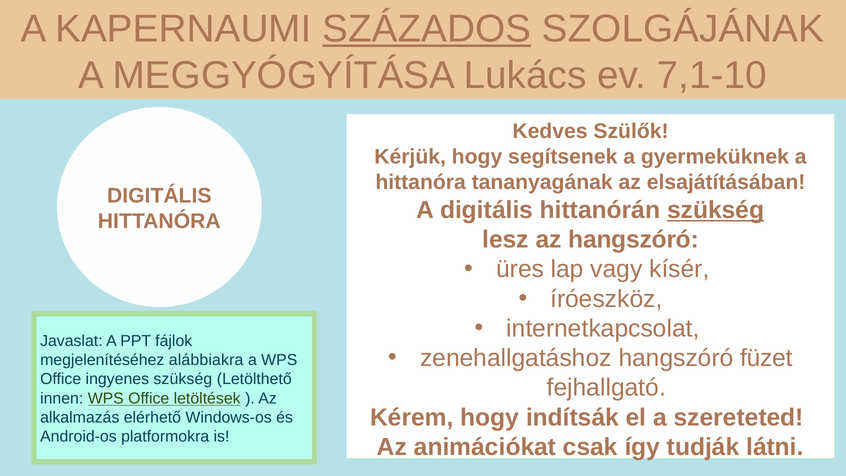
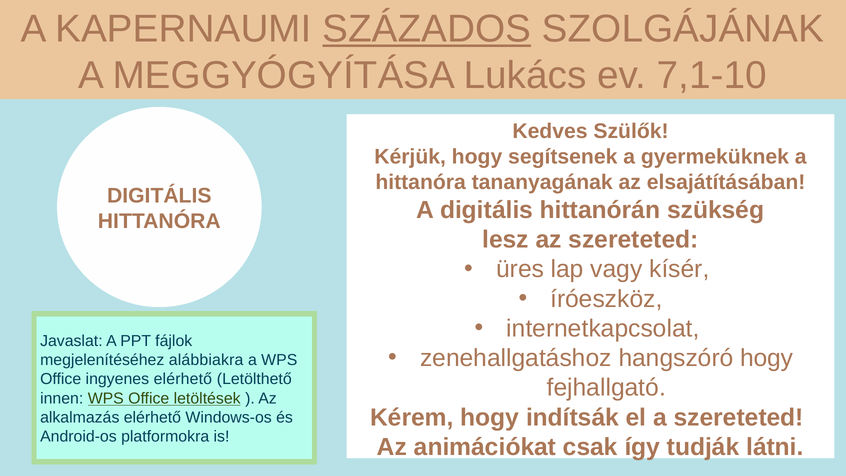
szükség at (716, 210) underline: present -> none
az hangszóró: hangszóró -> szereteted
hangszóró füzet: füzet -> hogy
ingyenes szükség: szükség -> elérhető
